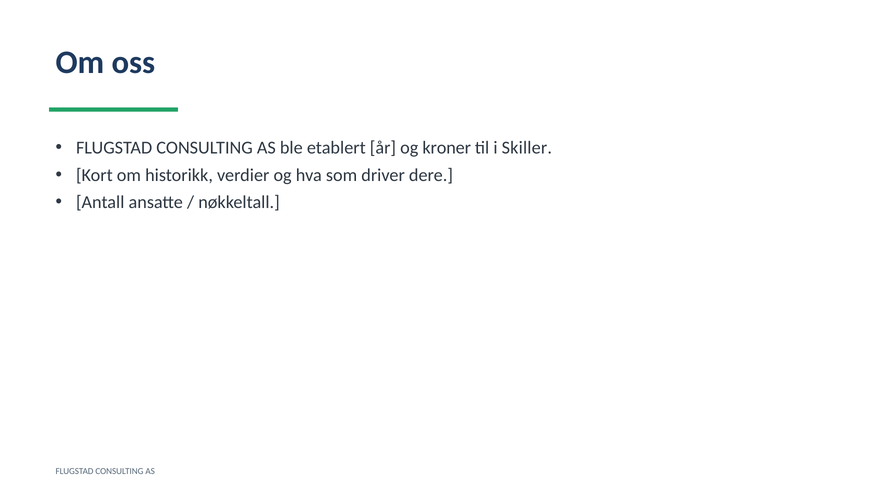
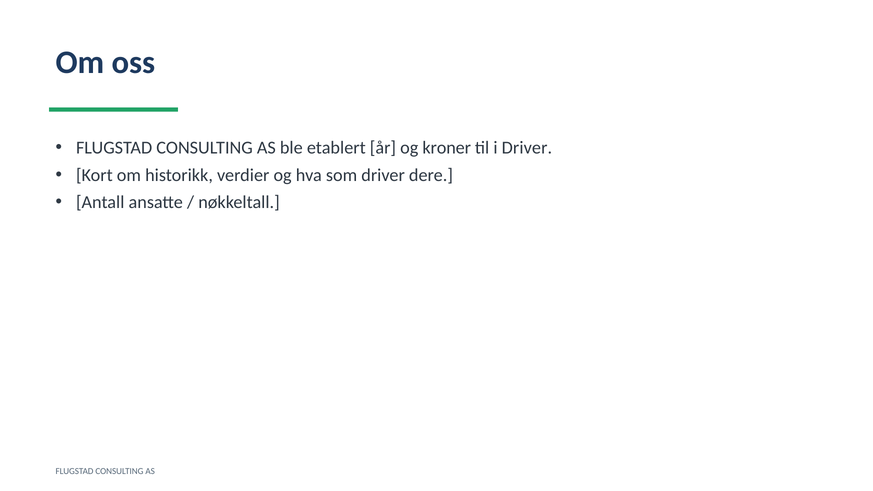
i Skiller: Skiller -> Driver
